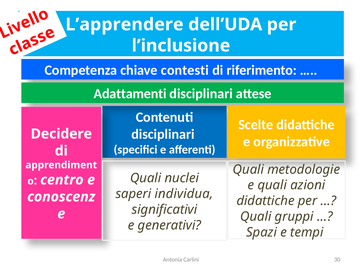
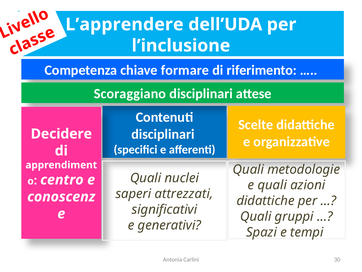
contesti: contesti -> formare
Adattamenti: Adattamenti -> Scoraggiano
individua: individua -> attrezzati
